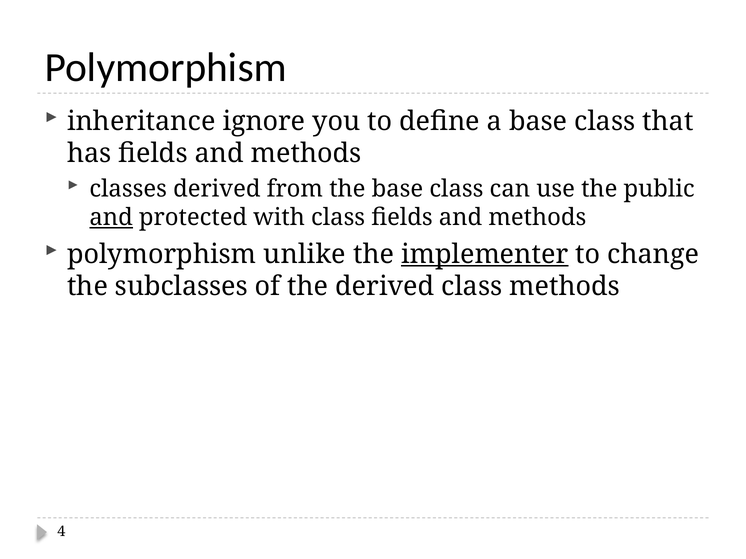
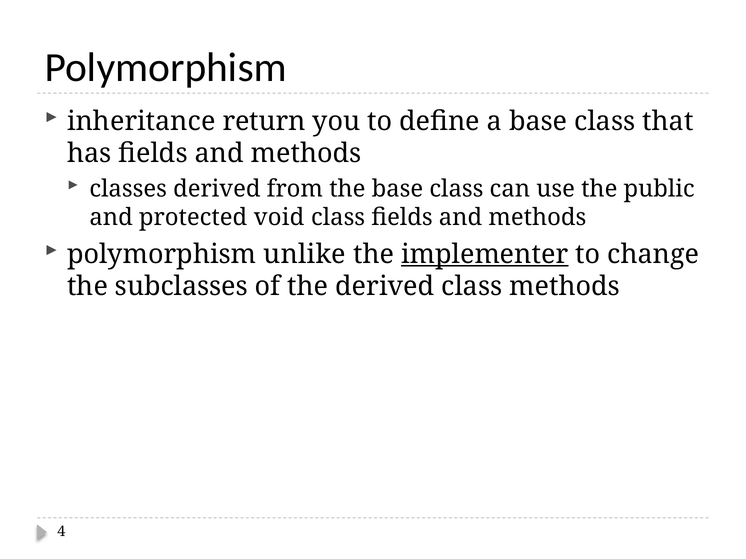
ignore: ignore -> return
and at (111, 218) underline: present -> none
with: with -> void
